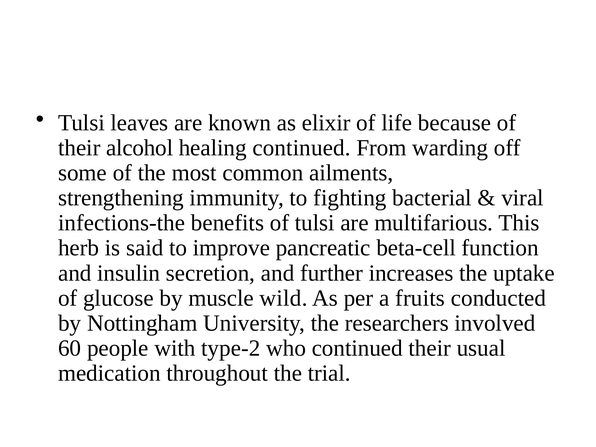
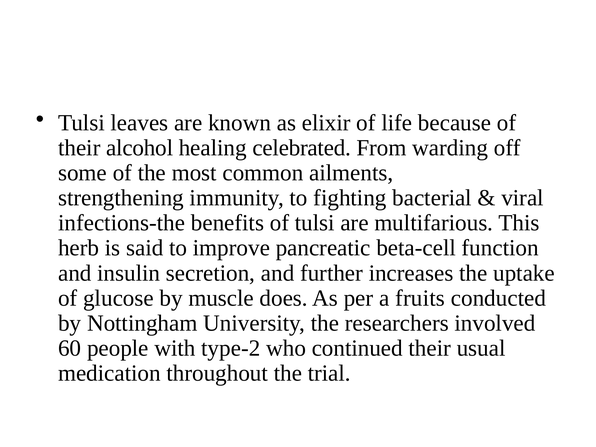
healing continued: continued -> celebrated
wild: wild -> does
